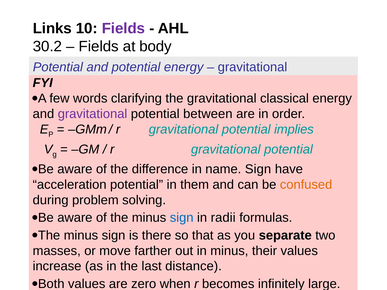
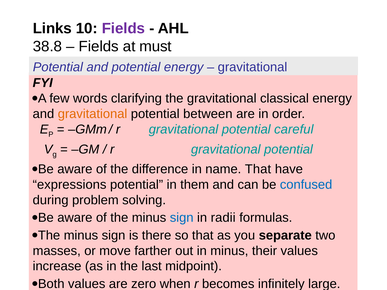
30.2: 30.2 -> 38.8
body: body -> must
gravitational at (93, 114) colour: purple -> orange
implies: implies -> careful
name Sign: Sign -> That
acceleration: acceleration -> expressions
confused colour: orange -> blue
distance: distance -> midpoint
